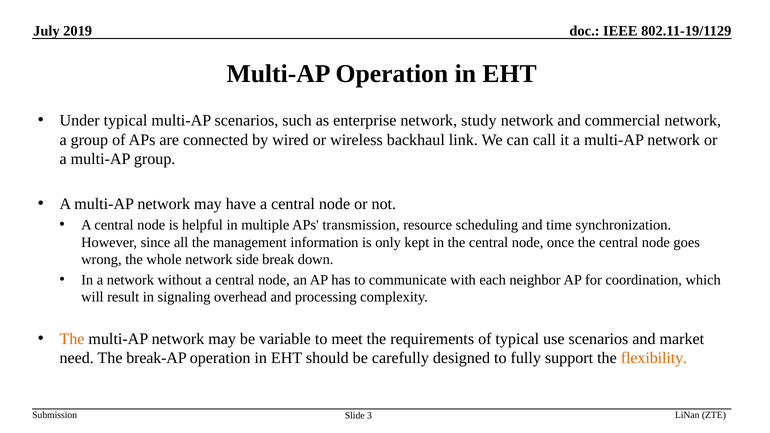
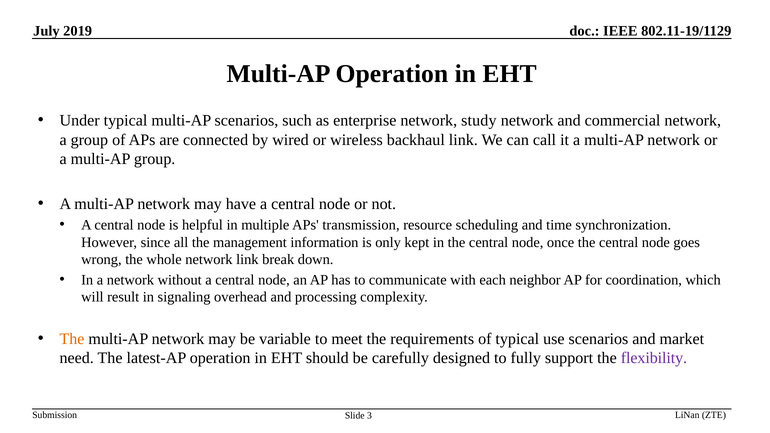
network side: side -> link
break-AP: break-AP -> latest-AP
flexibility colour: orange -> purple
